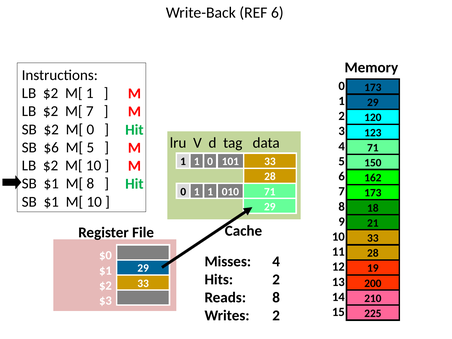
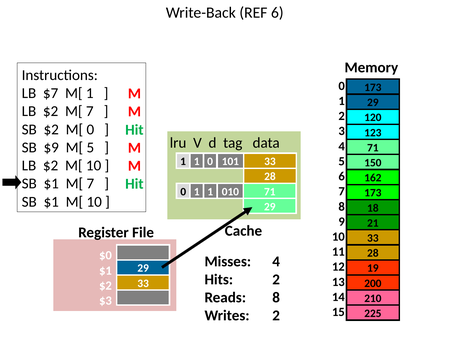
$2 at (51, 93): $2 -> $7
$6: $6 -> $9
8 at (90, 184): 8 -> 7
